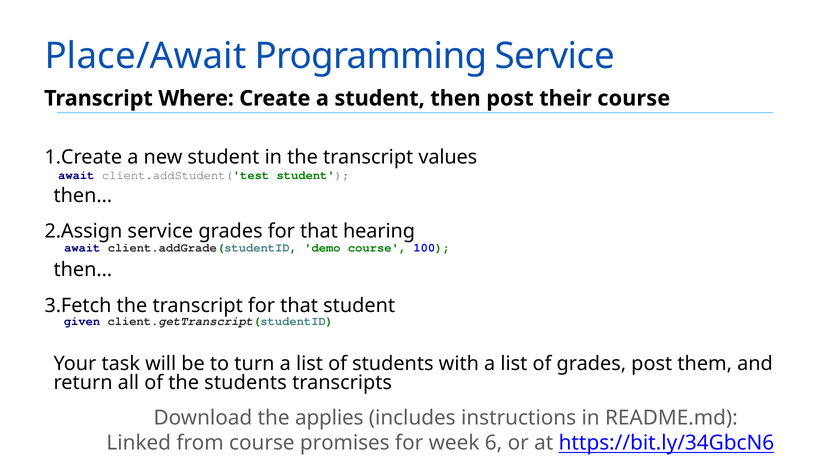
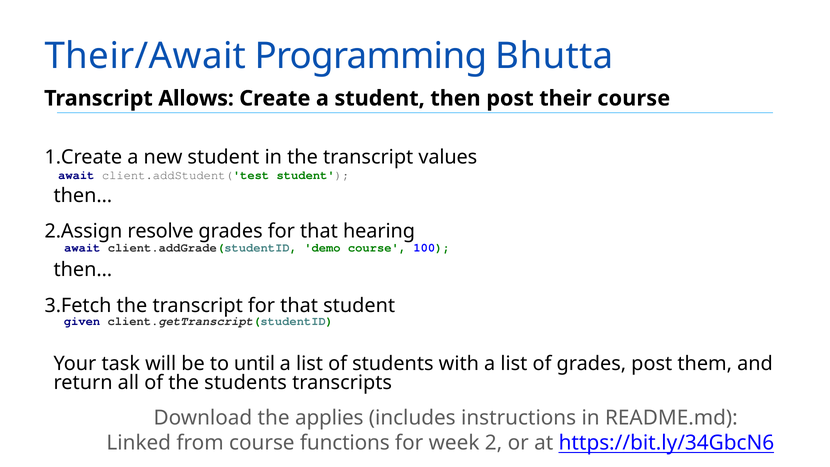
Place/Await: Place/Await -> Their/Await
Programming Service: Service -> Bhutta
Where: Where -> Allows
service at (160, 231): service -> resolve
turn: turn -> until
promises: promises -> functions
6: 6 -> 2
